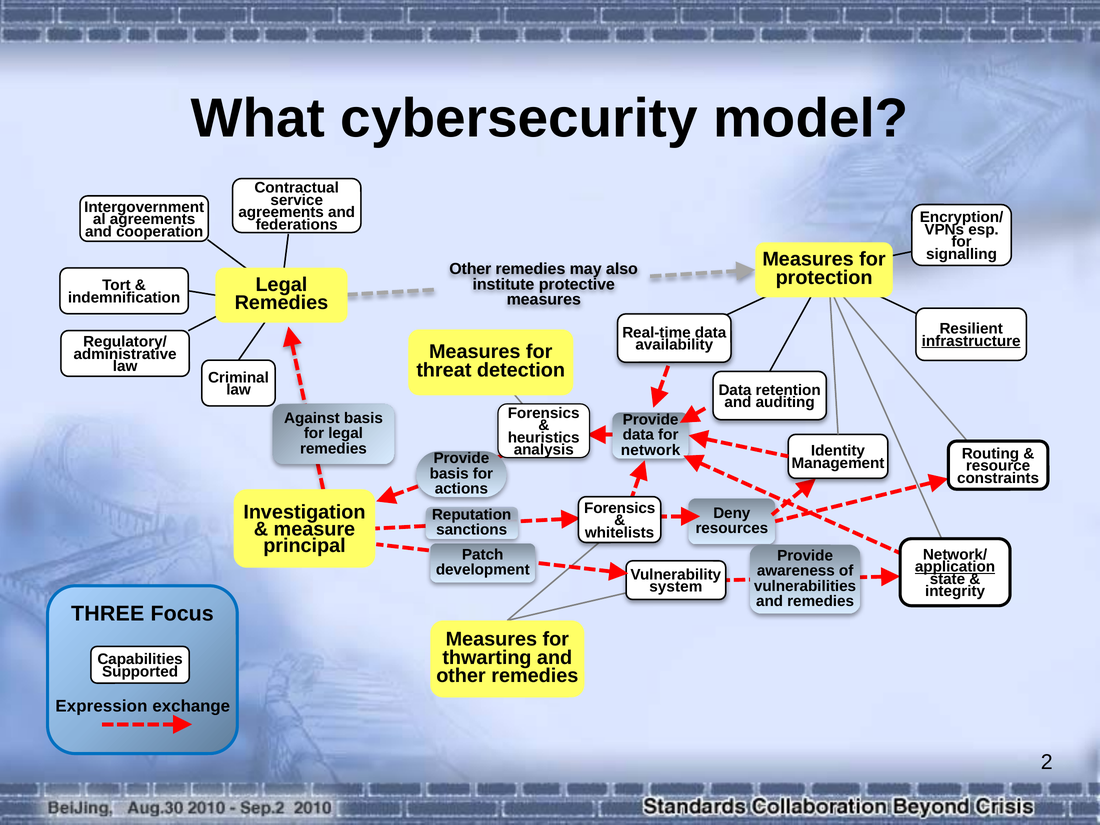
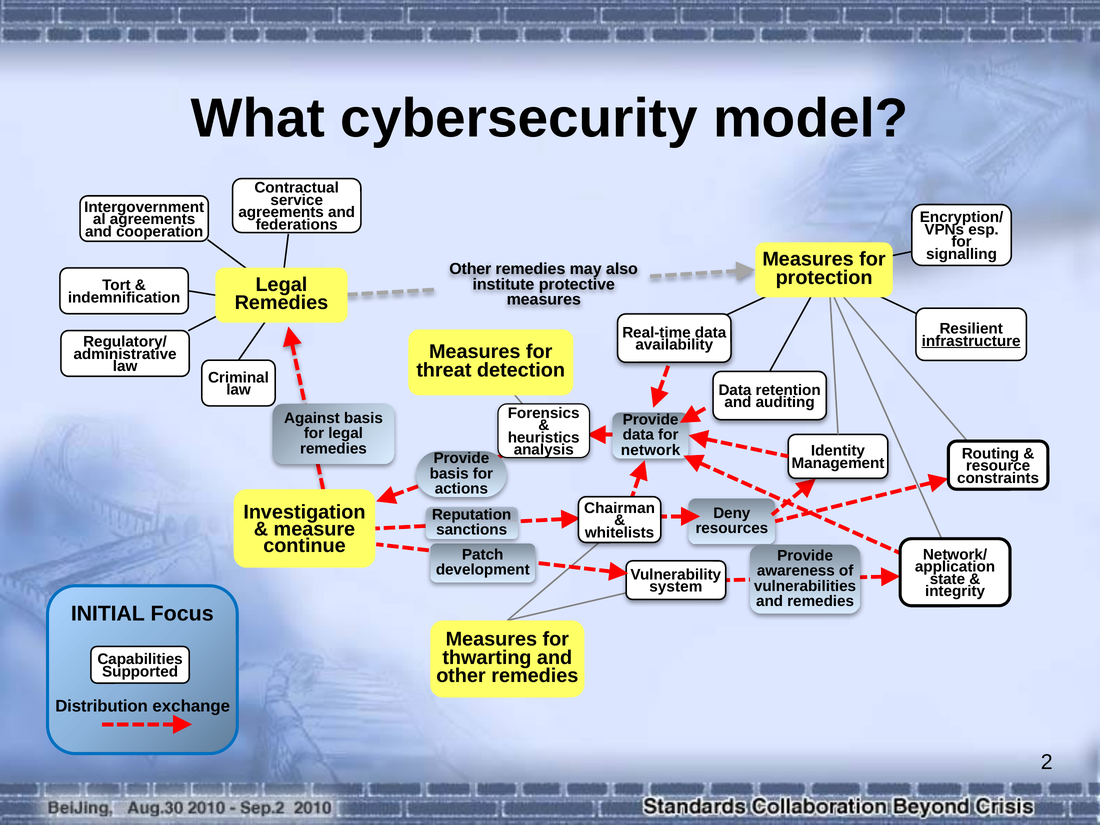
Forensics at (620, 508): Forensics -> Chairman
principal: principal -> continue
application underline: present -> none
THREE: THREE -> INITIAL
Expression: Expression -> Distribution
